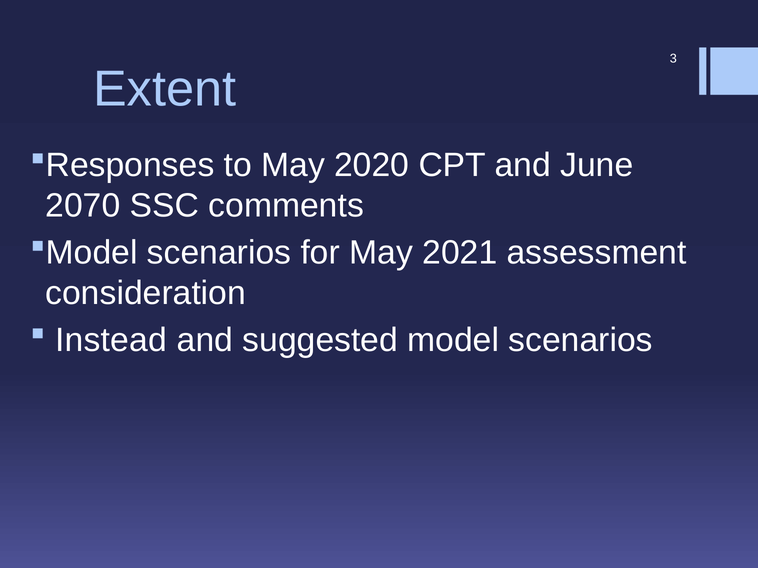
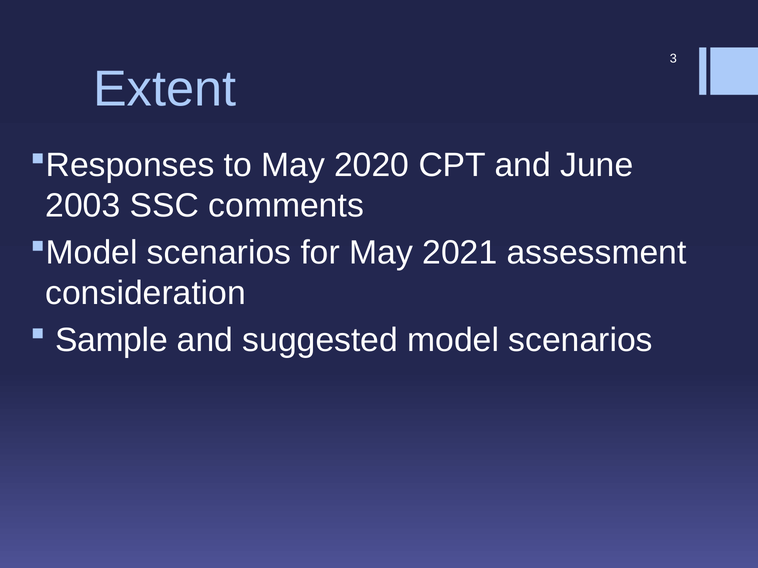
2070: 2070 -> 2003
Instead: Instead -> Sample
